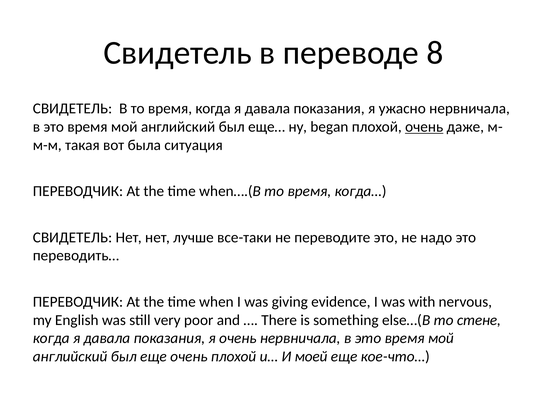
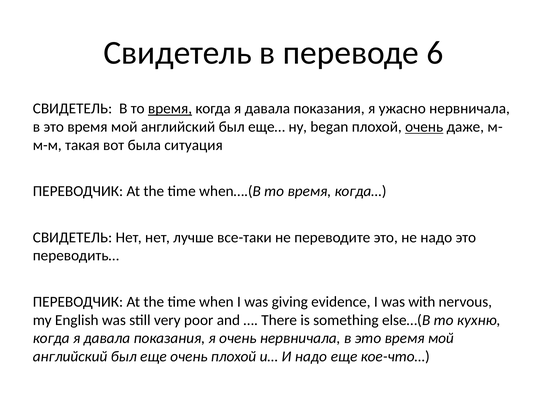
8: 8 -> 6
время at (170, 109) underline: none -> present
стене: стене -> кухню
И моей: моей -> надо
